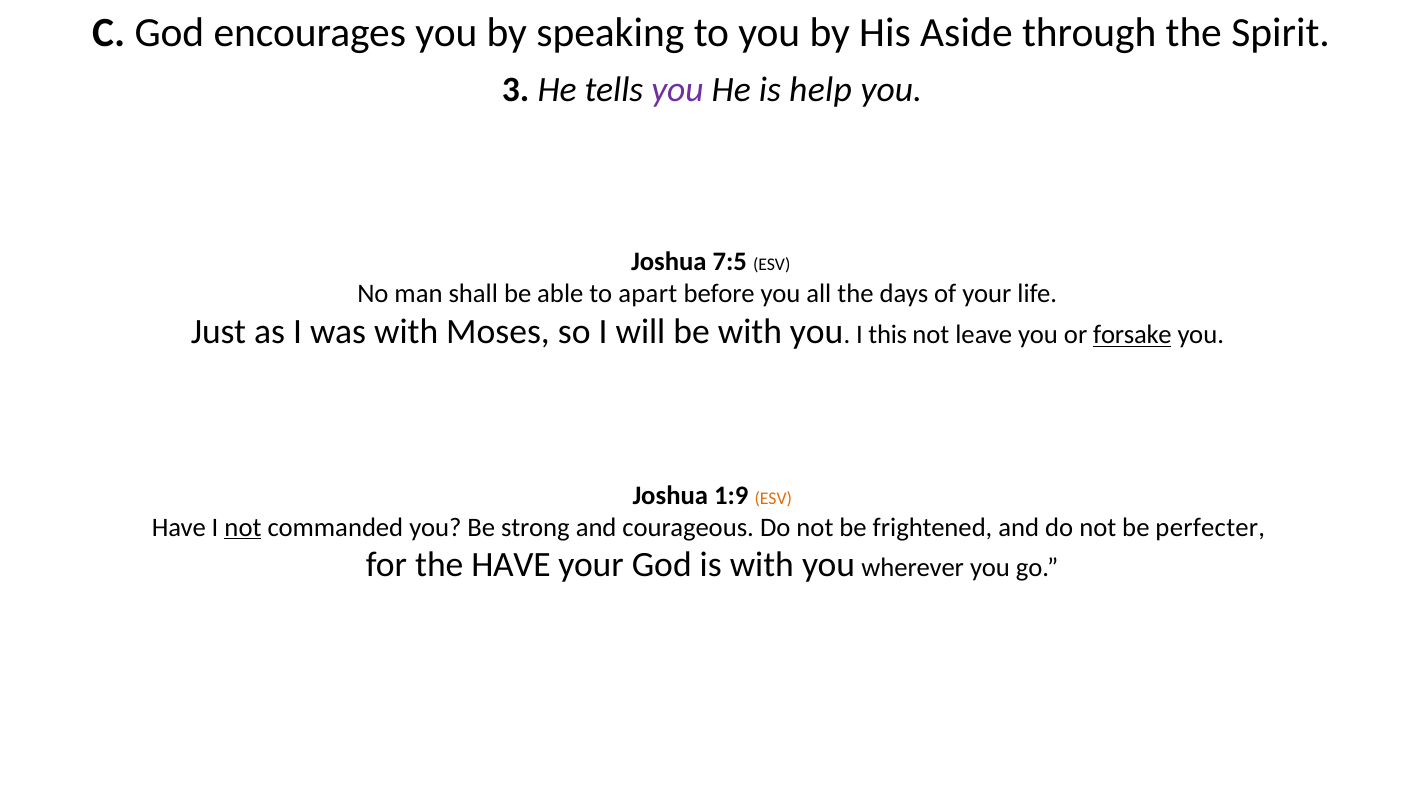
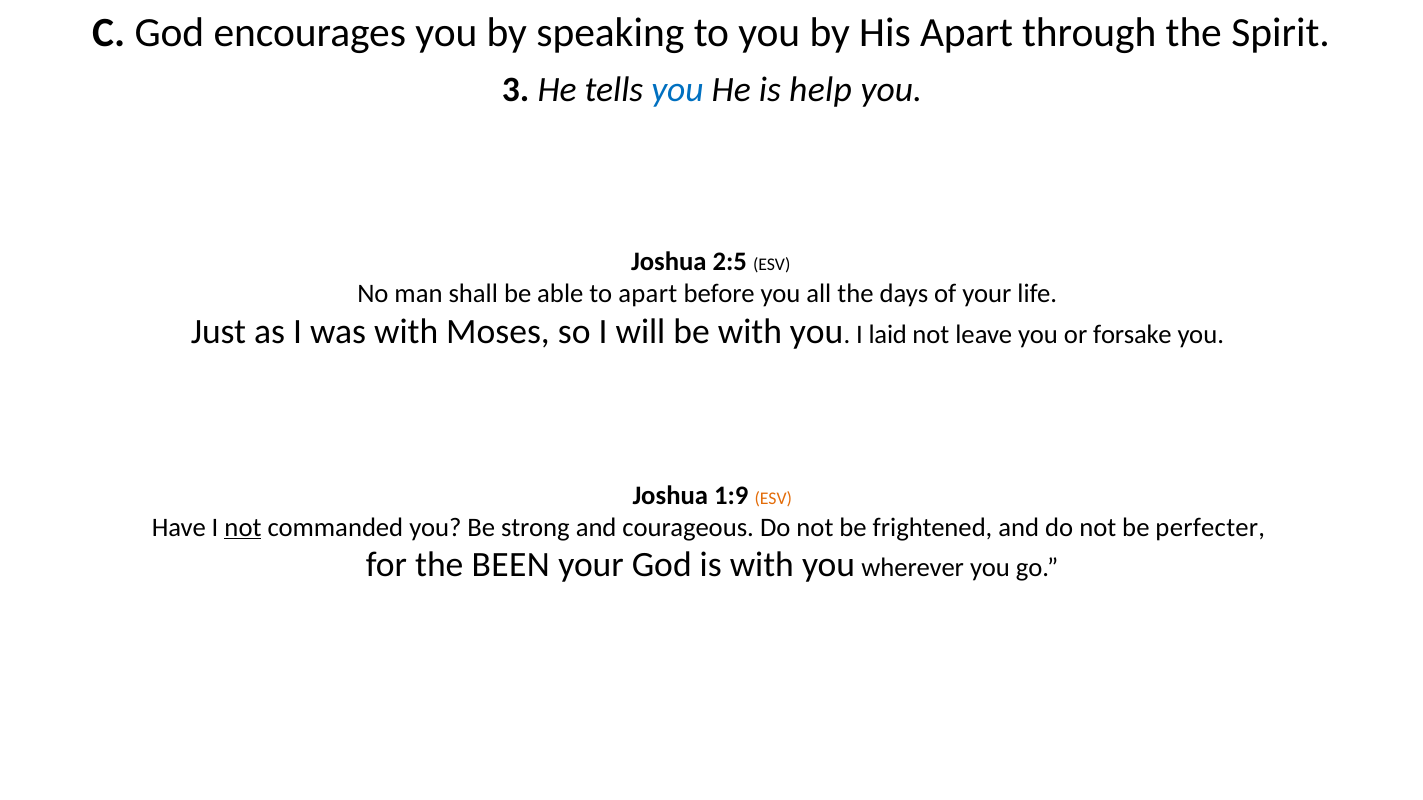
His Aside: Aside -> Apart
you at (677, 90) colour: purple -> blue
7:5: 7:5 -> 2:5
this: this -> laid
forsake underline: present -> none
the HAVE: HAVE -> BEEN
